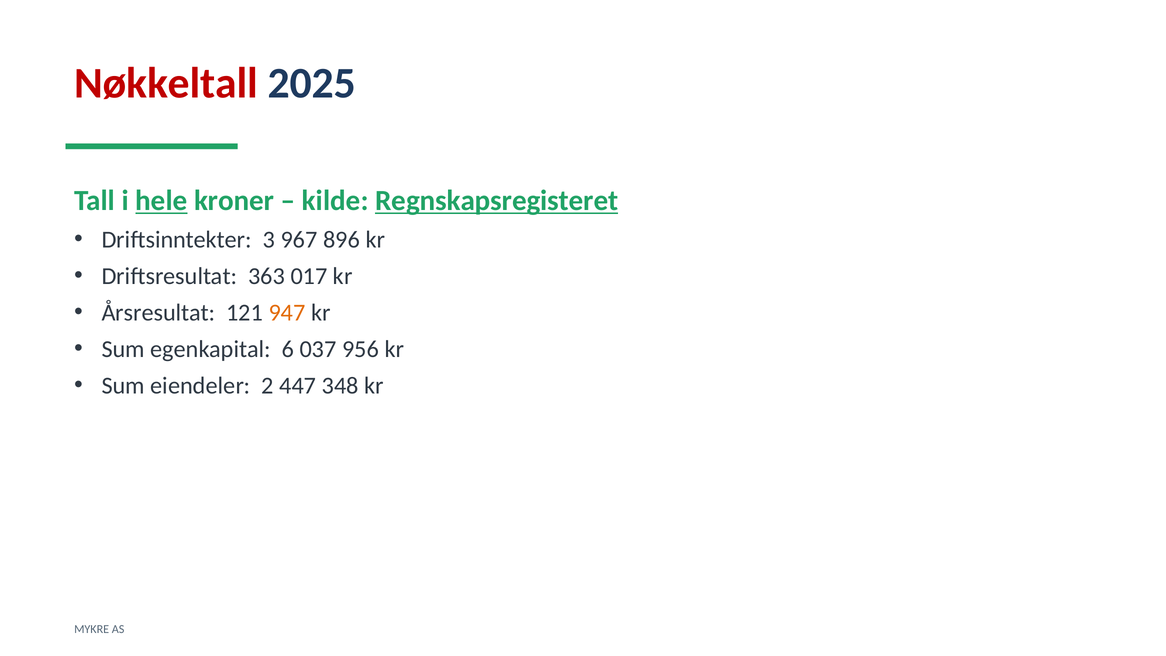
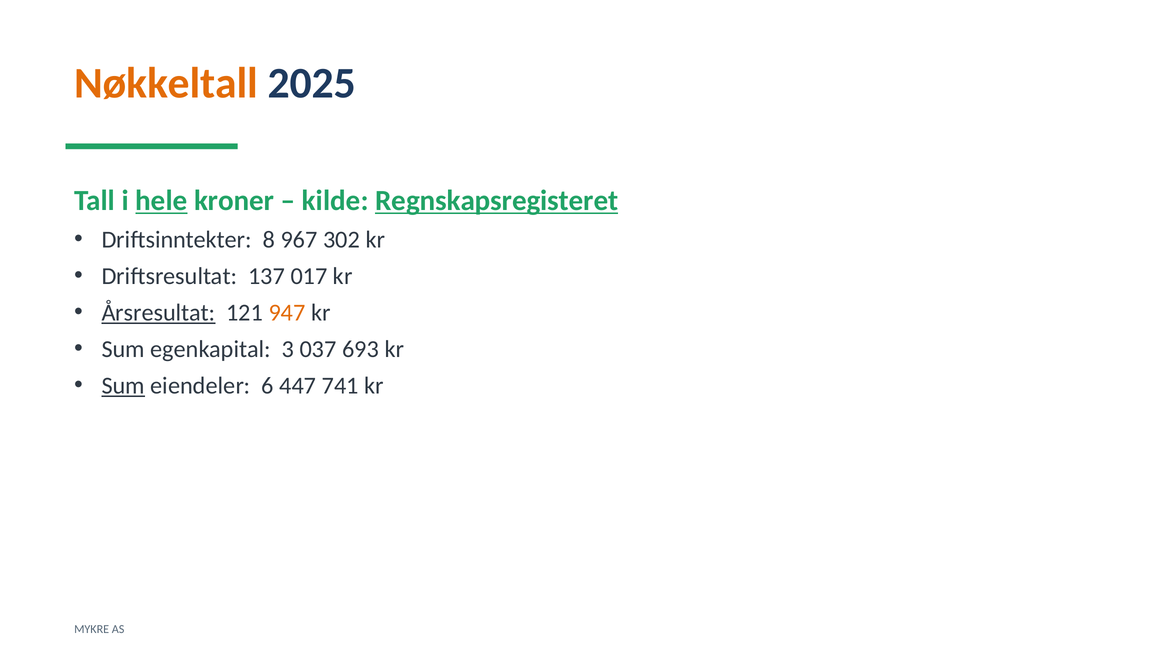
Nøkkeltall colour: red -> orange
3: 3 -> 8
896: 896 -> 302
363: 363 -> 137
Årsresultat underline: none -> present
6: 6 -> 3
956: 956 -> 693
Sum at (123, 386) underline: none -> present
2: 2 -> 6
348: 348 -> 741
